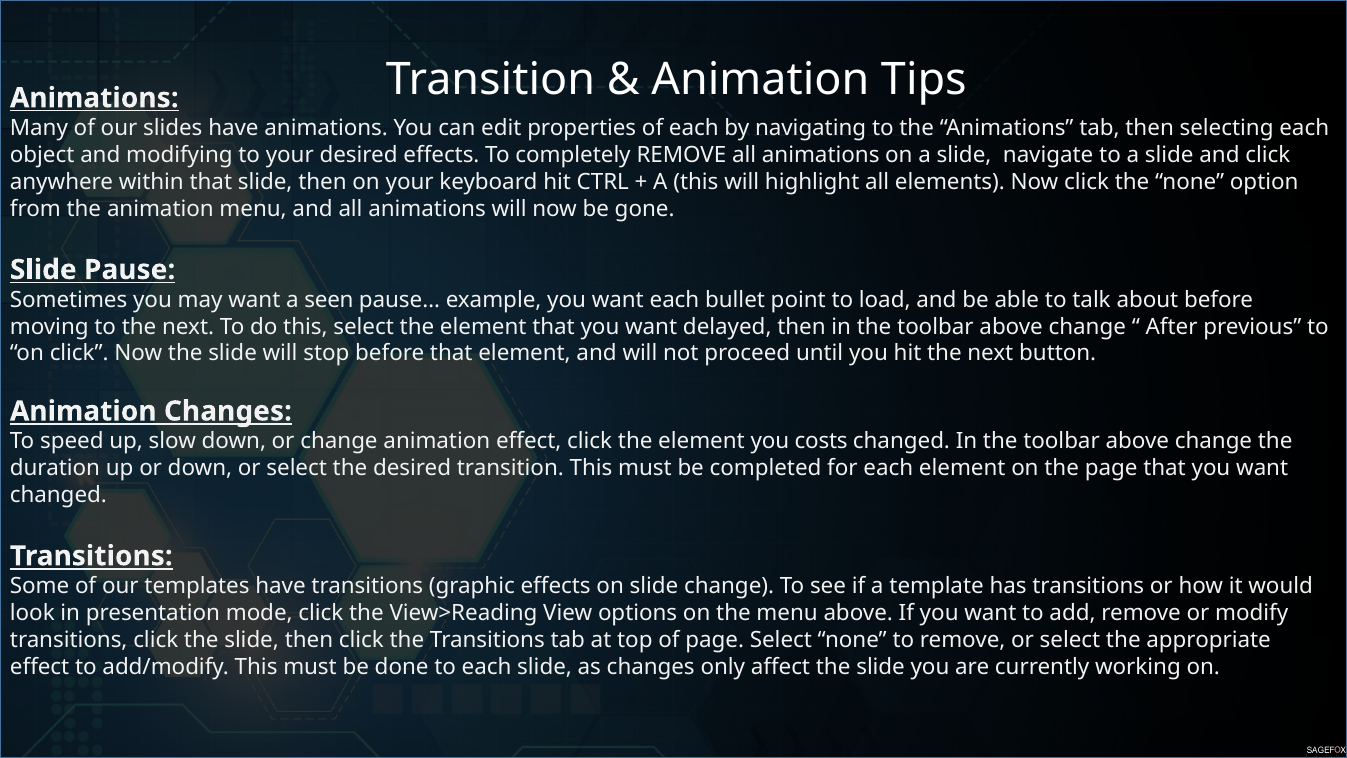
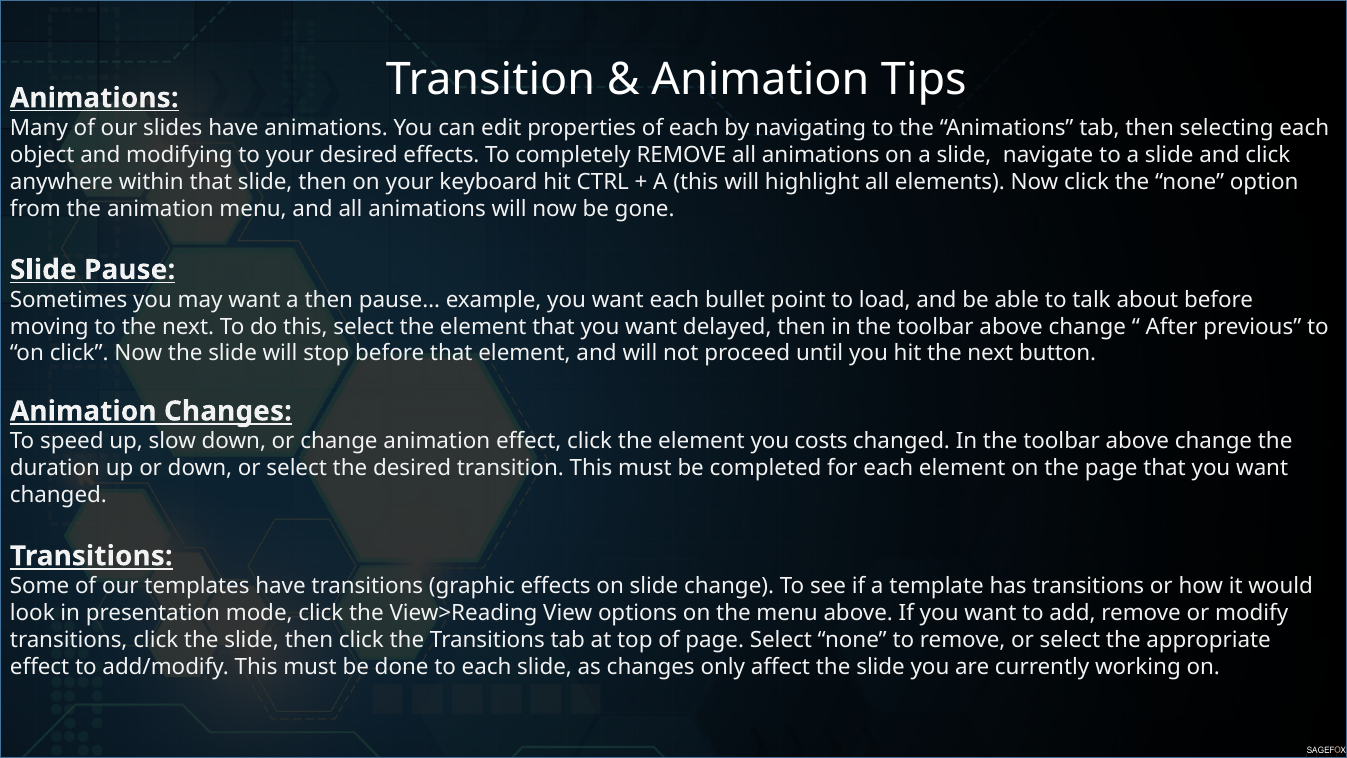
a seen: seen -> then
